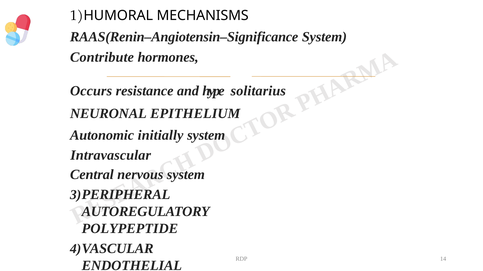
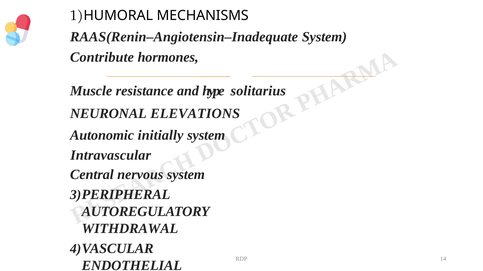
RAAS(Renin–Angiotensin–Significance: RAAS(Renin–Angiotensin–Significance -> RAAS(Renin–Angiotensin–Inadequate
Occurs: Occurs -> Muscle
EPITHELIUM: EPITHELIUM -> ELEVATIONS
POLYPEPTIDE: POLYPEPTIDE -> WITHDRAWAL
